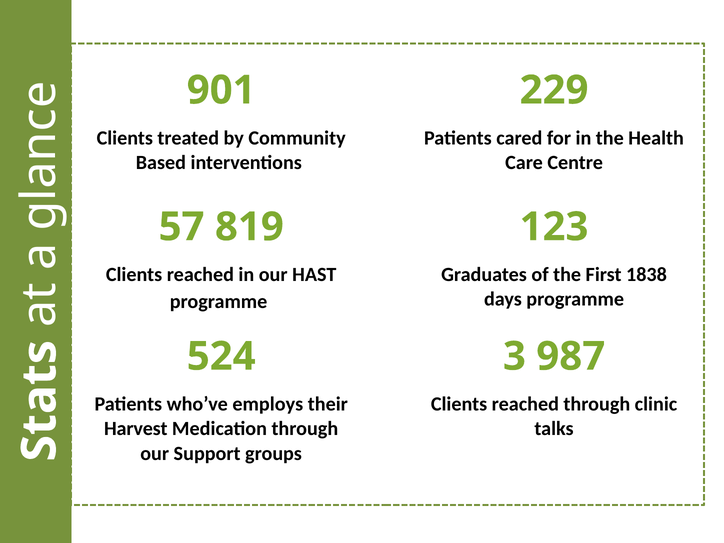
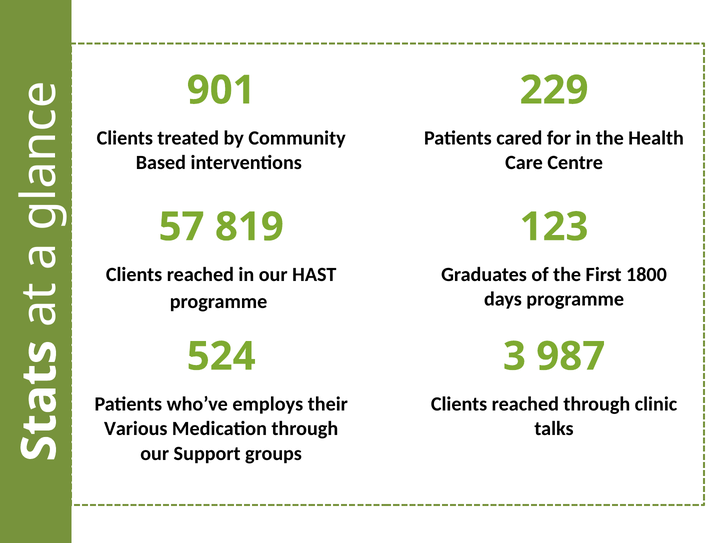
1838: 1838 -> 1800
Harvest: Harvest -> Various
